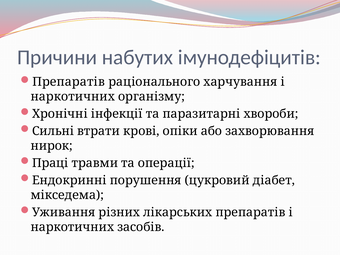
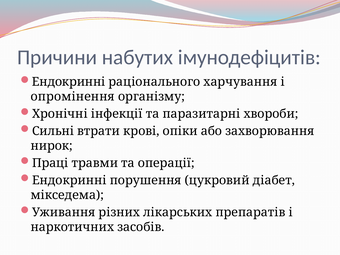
Препаратів at (69, 82): Препаратів -> Ендокринні
наркотичних at (73, 97): наркотичних -> опромінення
